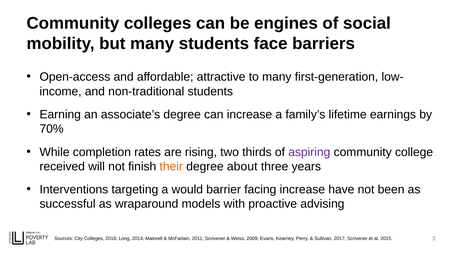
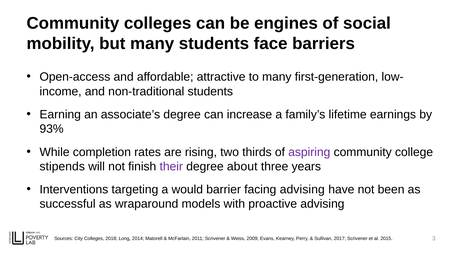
70%: 70% -> 93%
received: received -> stipends
their colour: orange -> purple
facing increase: increase -> advising
